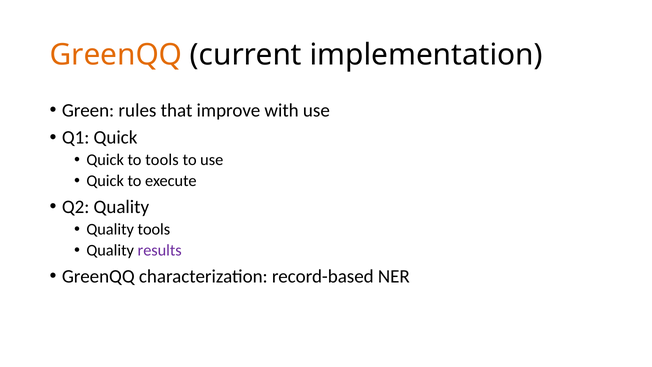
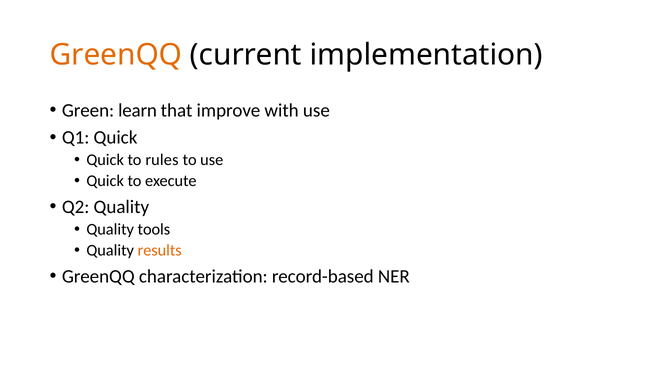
rules: rules -> learn
to tools: tools -> rules
results colour: purple -> orange
